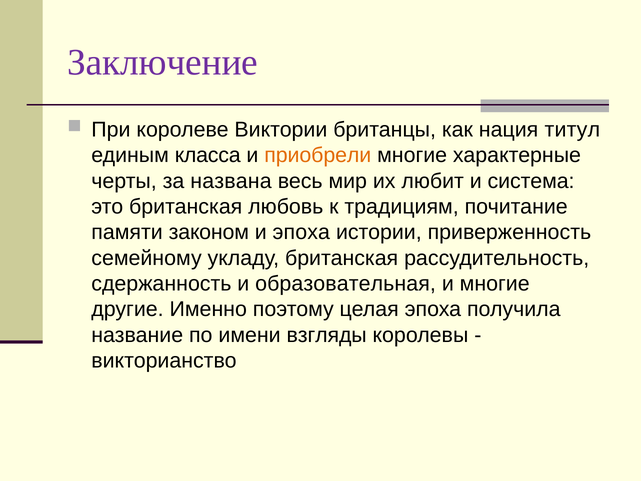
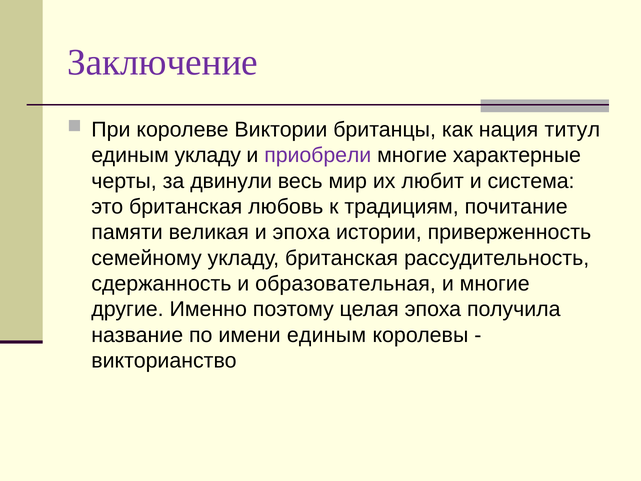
единым класса: класса -> укладу
приобрели colour: orange -> purple
названа: названа -> двинули
законом: законом -> великая
имени взгляды: взгляды -> единым
